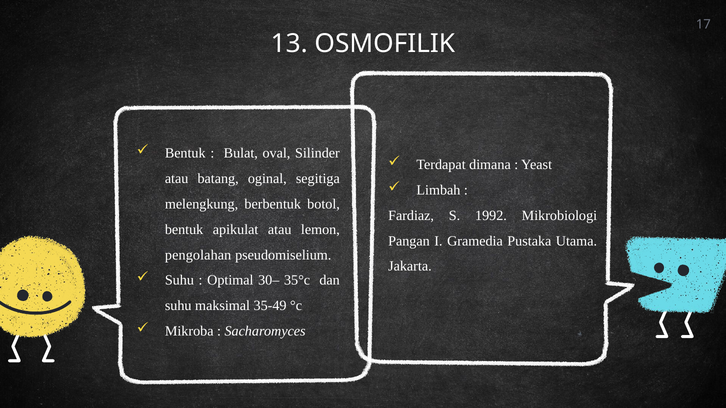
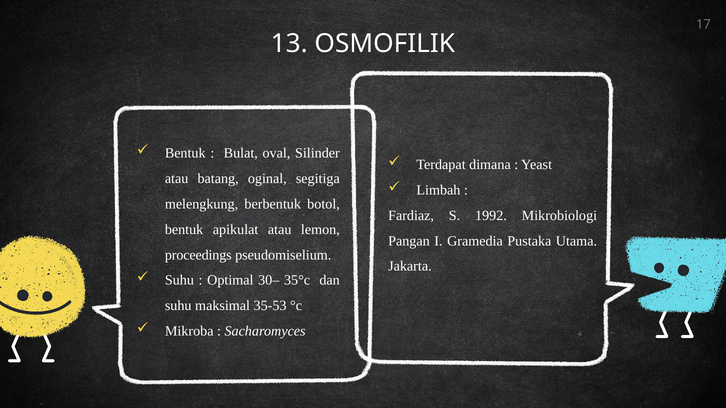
pengolahan: pengolahan -> proceedings
35-49: 35-49 -> 35-53
